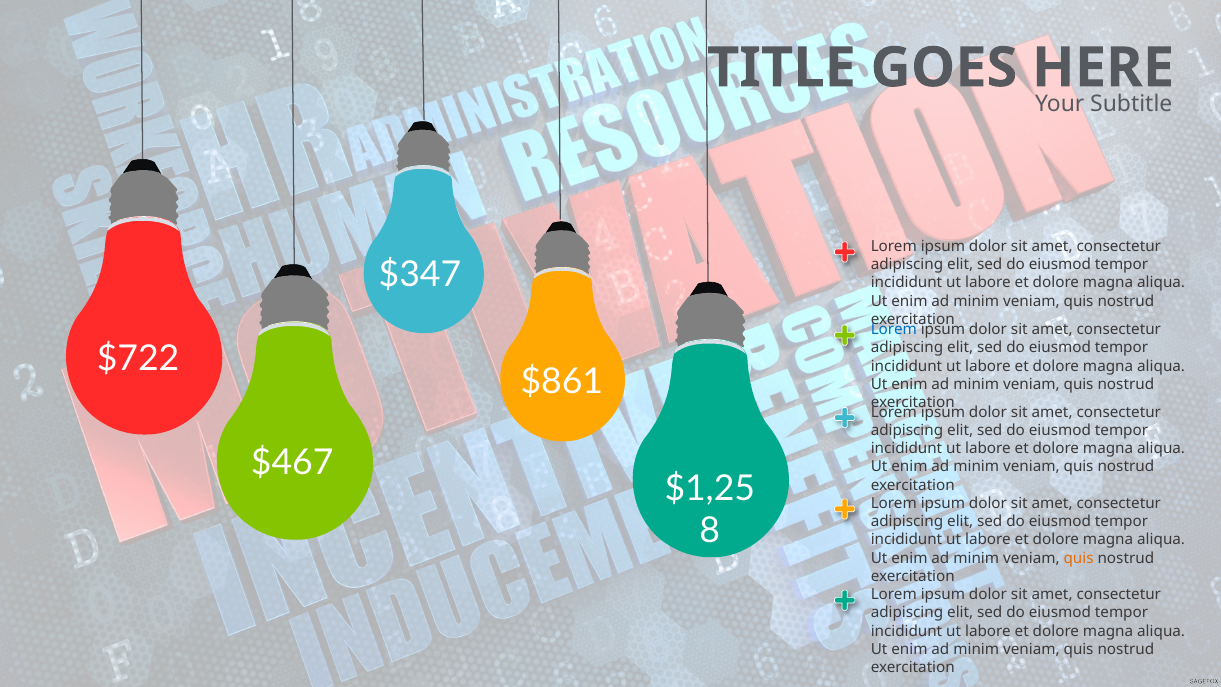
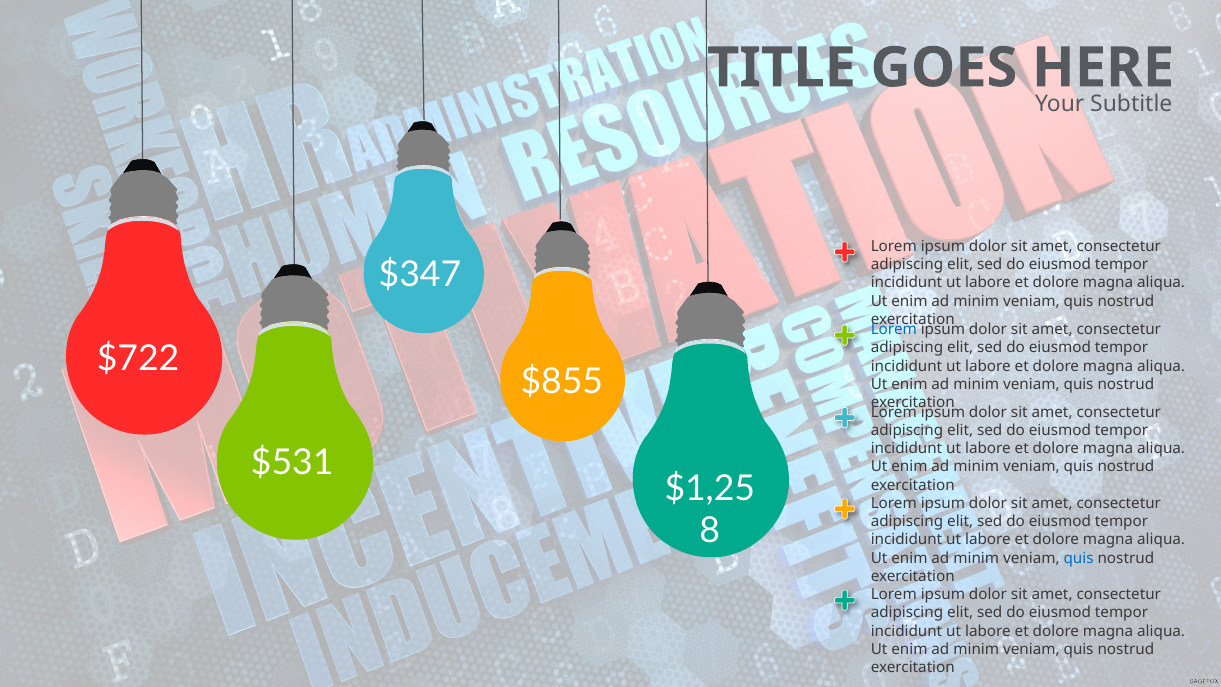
$861: $861 -> $855
$467: $467 -> $531
quis at (1079, 558) colour: orange -> blue
